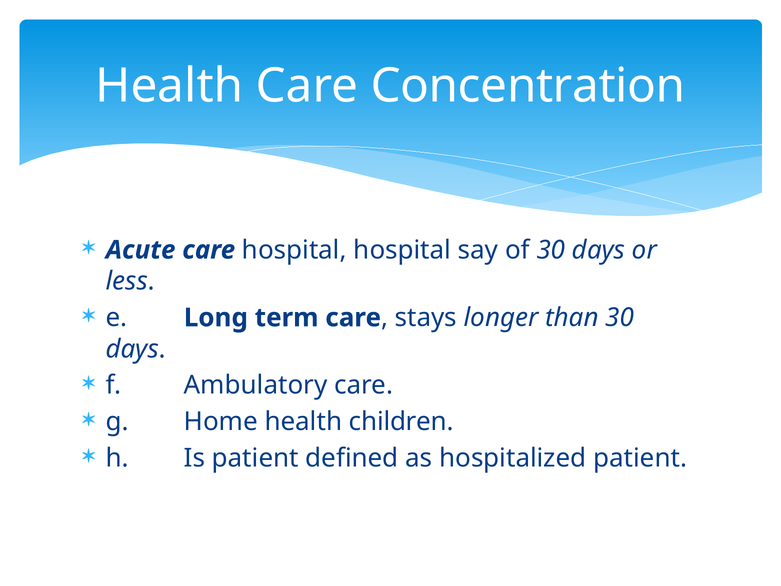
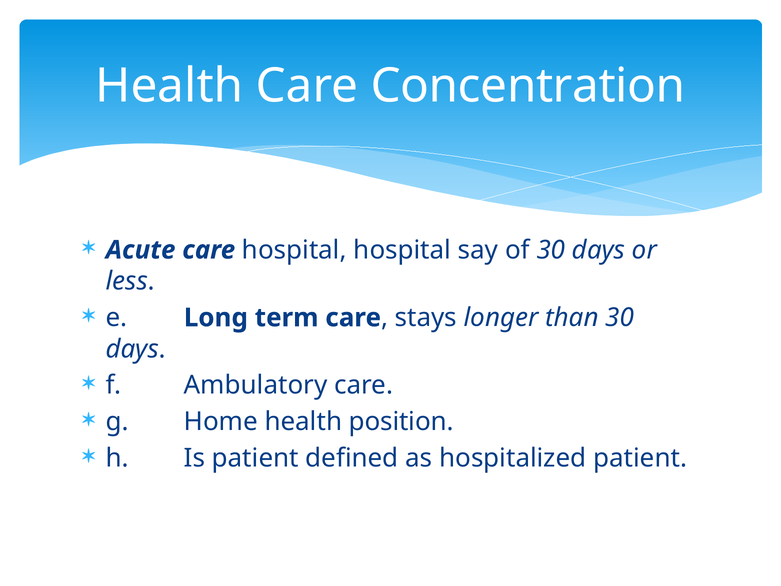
children: children -> position
